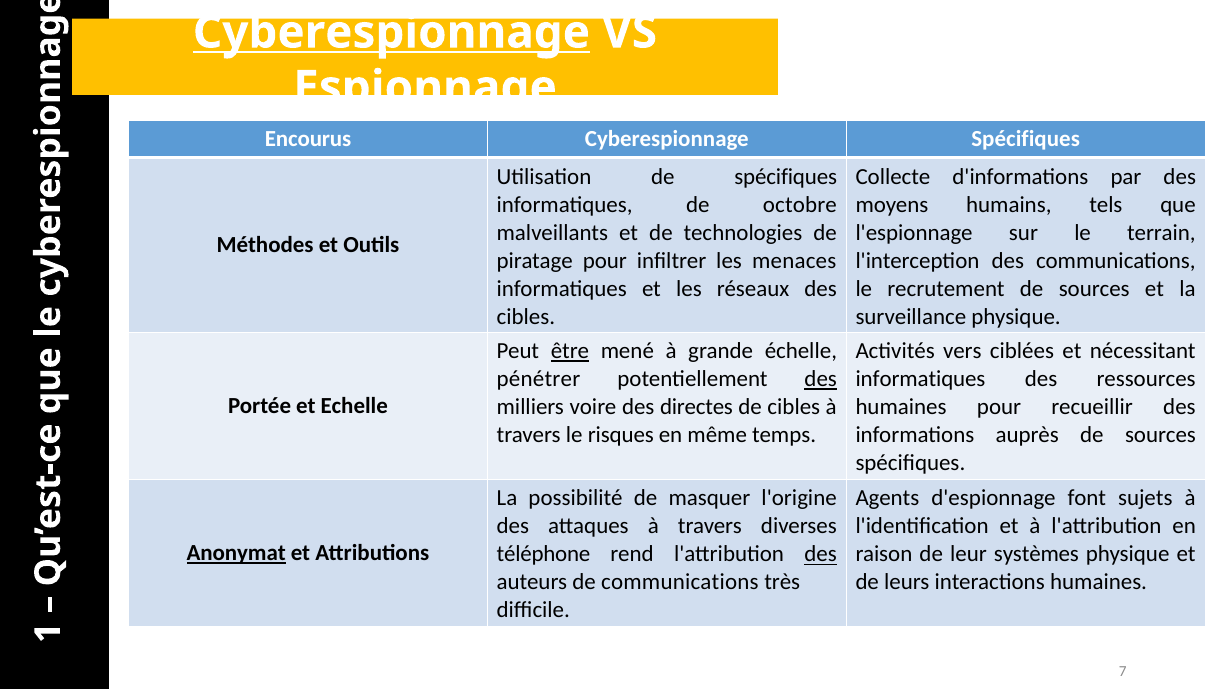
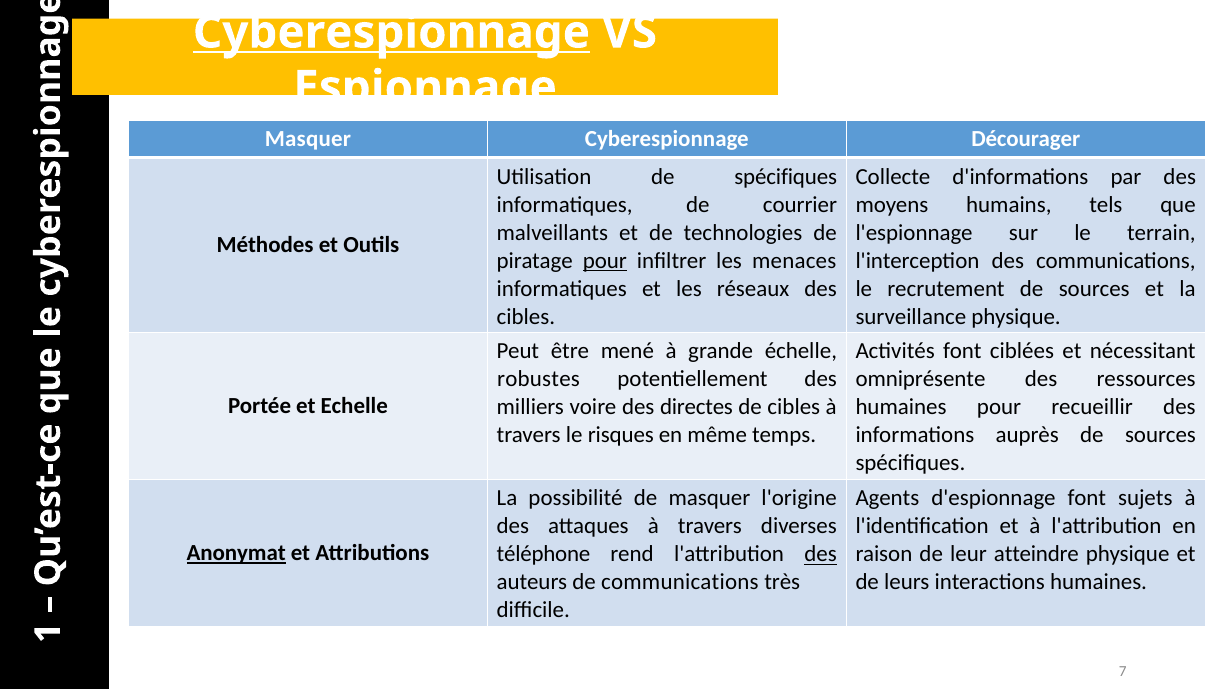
Encourus at (308, 139): Encourus -> Masquer
Cyberespionnage Spécifiques: Spécifiques -> Décourager
octobre: octobre -> courrier
pour at (605, 261) underline: none -> present
être underline: present -> none
Activités vers: vers -> font
pénétrer: pénétrer -> robustes
des at (821, 379) underline: present -> none
informatiques at (920, 379): informatiques -> omniprésente
systèmes: systèmes -> atteindre
